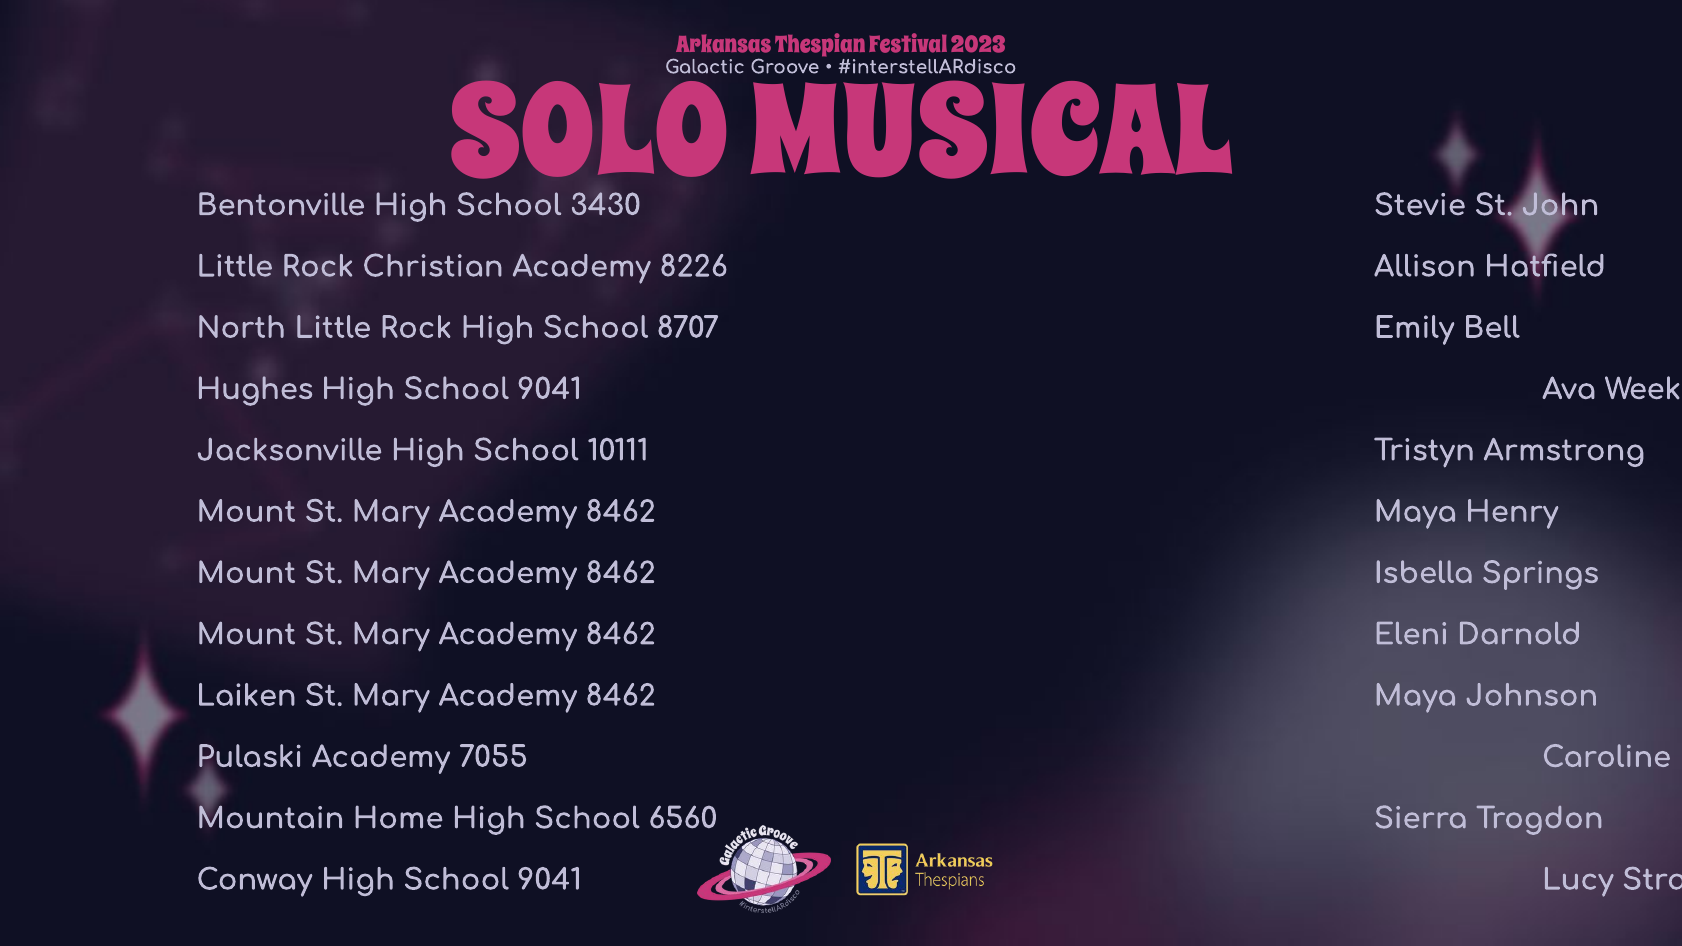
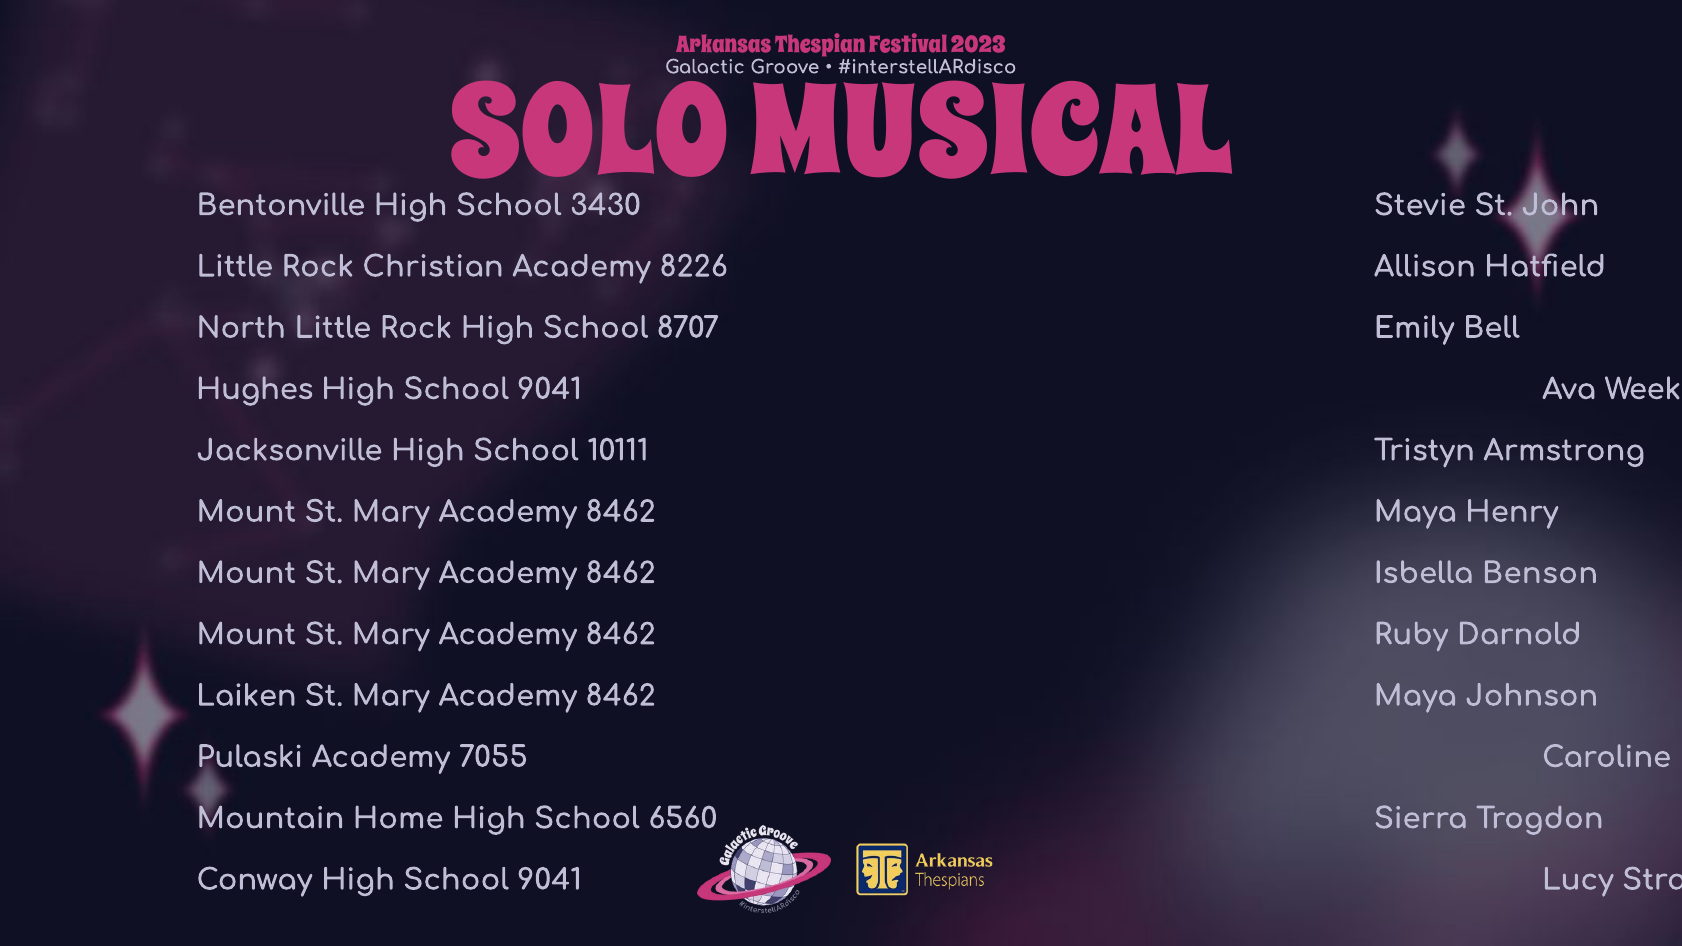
Springs: Springs -> Benson
Eleni: Eleni -> Ruby
